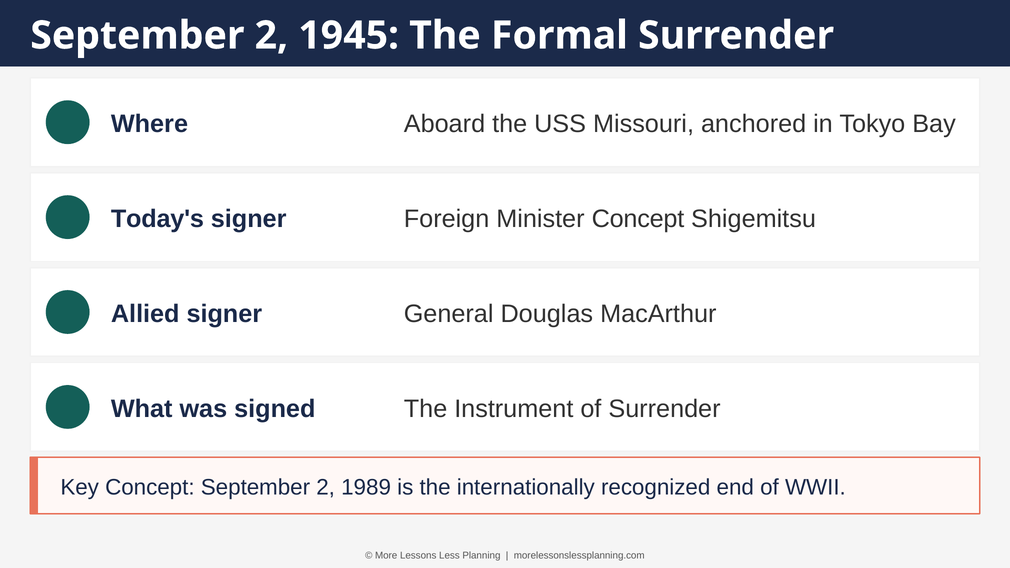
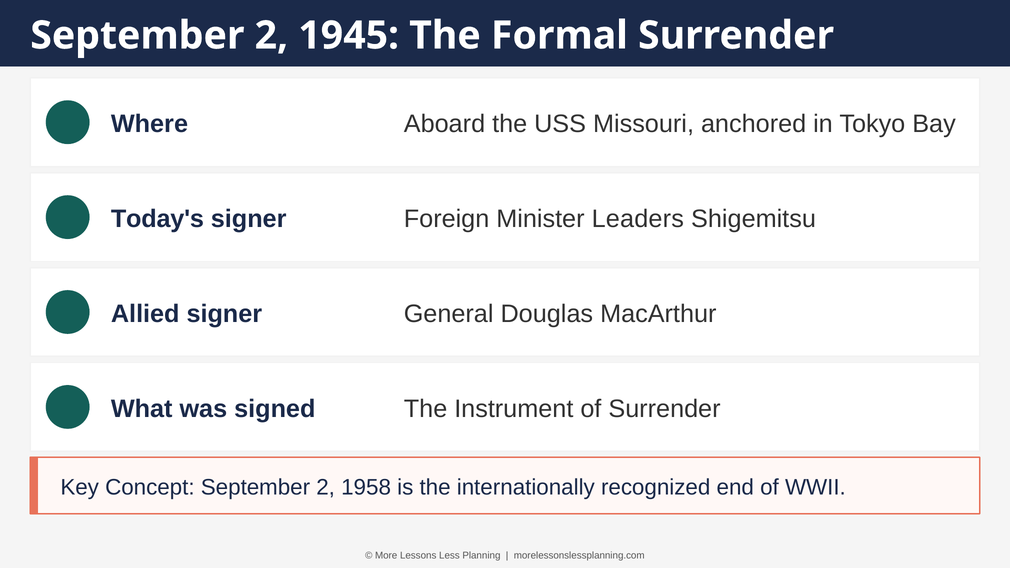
Minister Concept: Concept -> Leaders
1989: 1989 -> 1958
